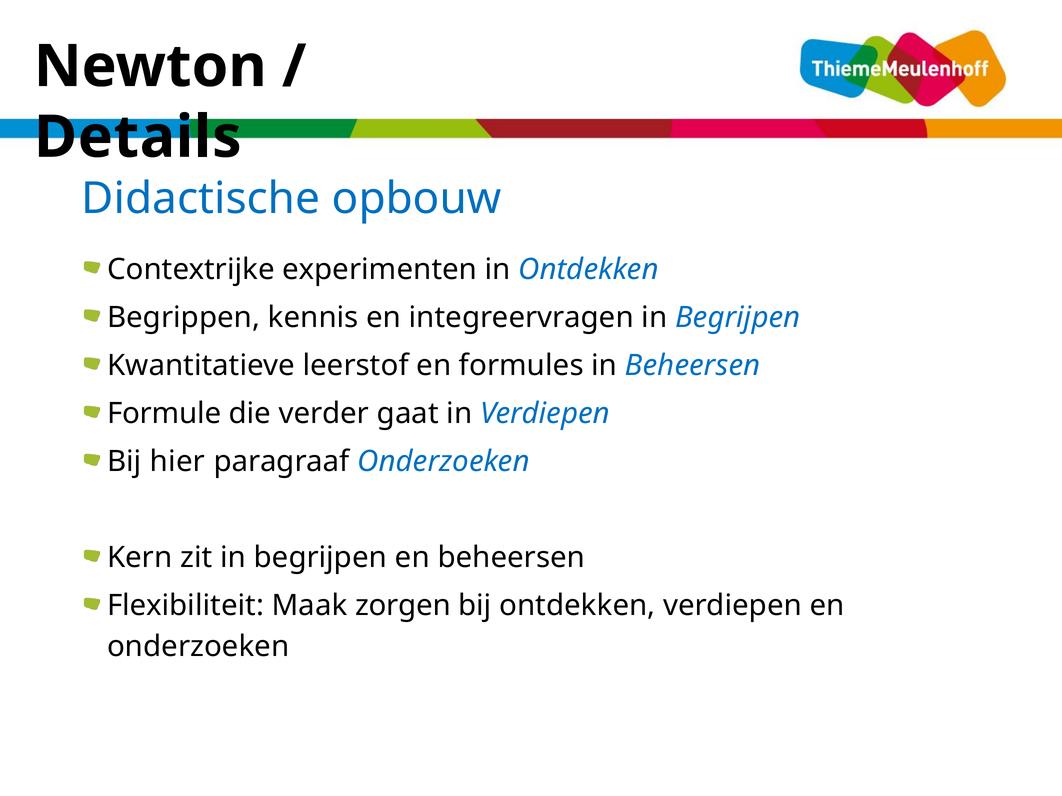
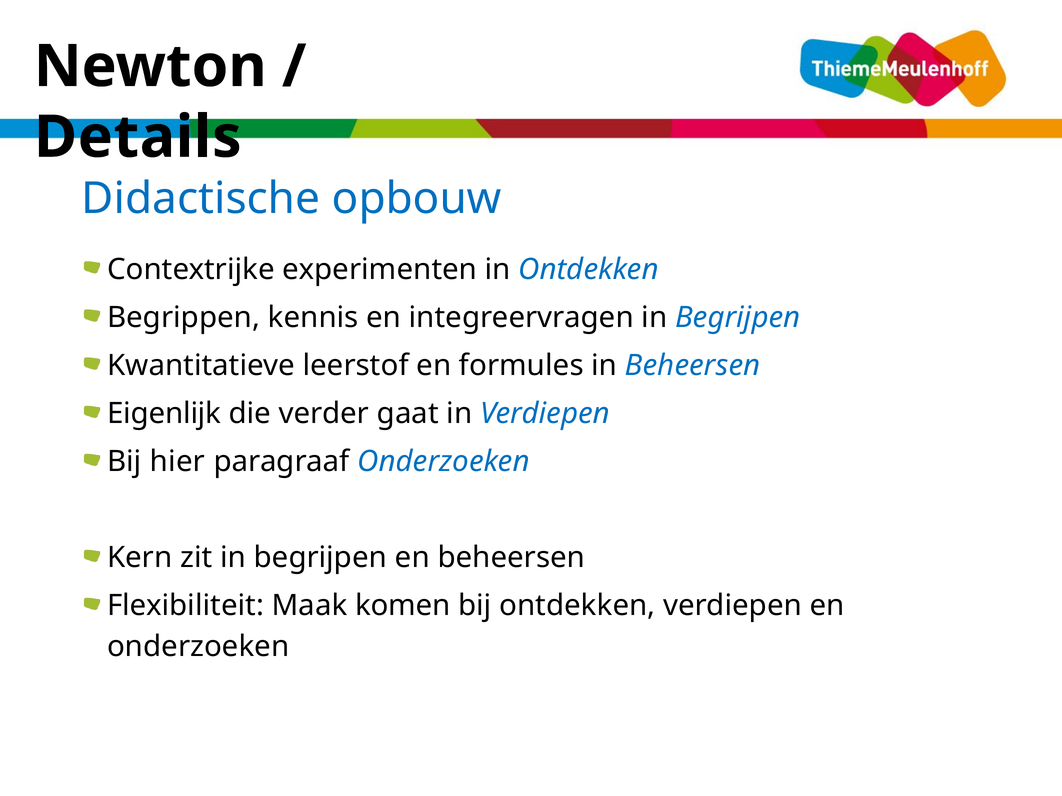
Formule: Formule -> Eigenlijk
zorgen: zorgen -> komen
